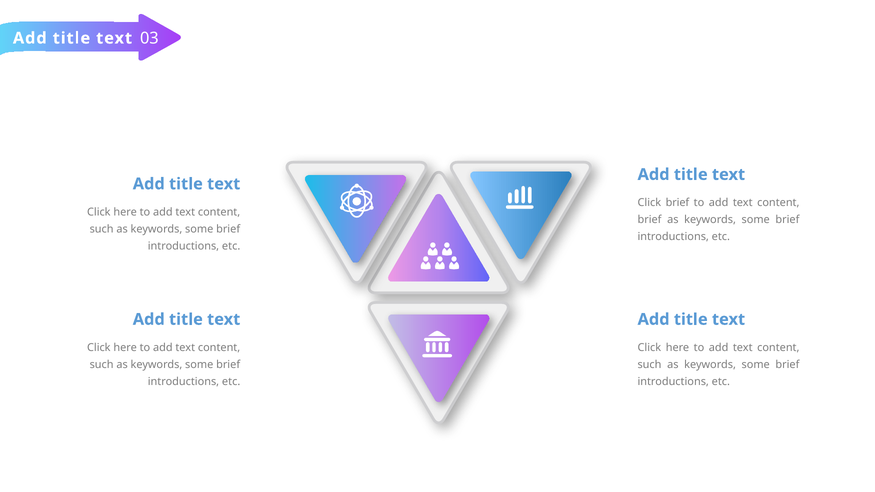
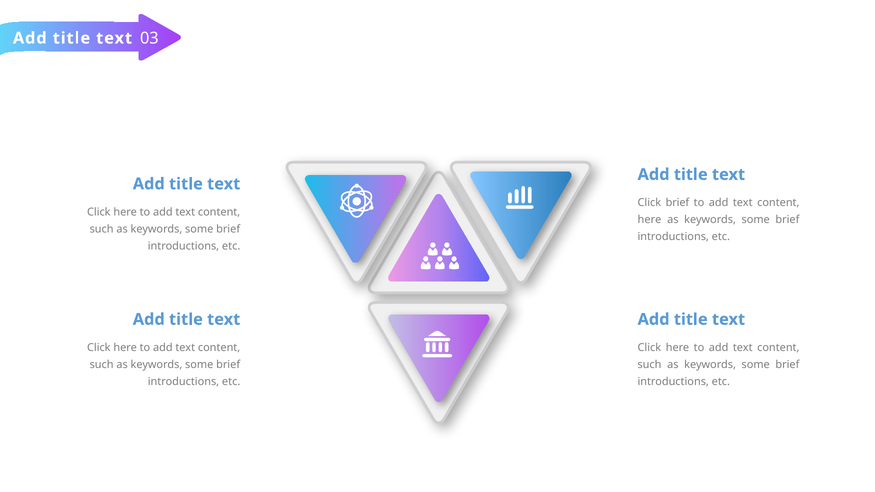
brief at (650, 220): brief -> here
